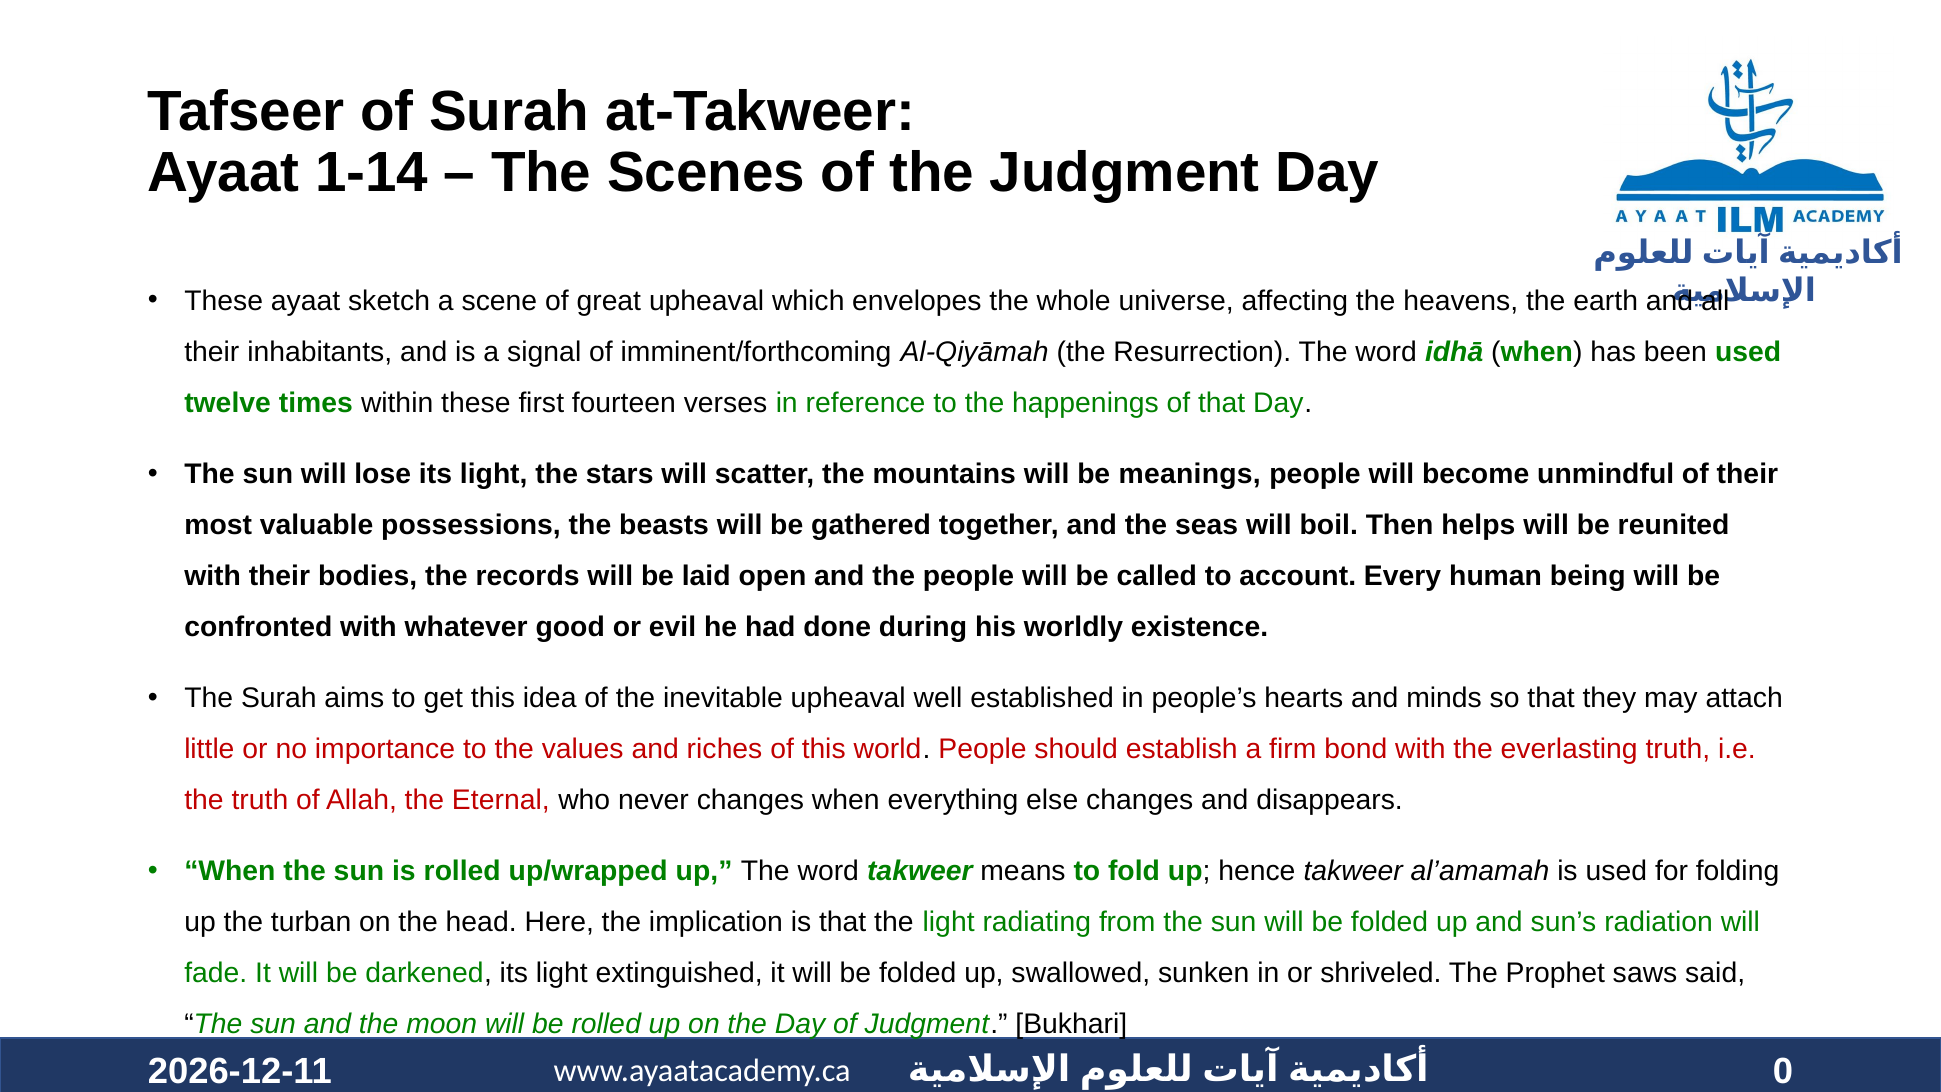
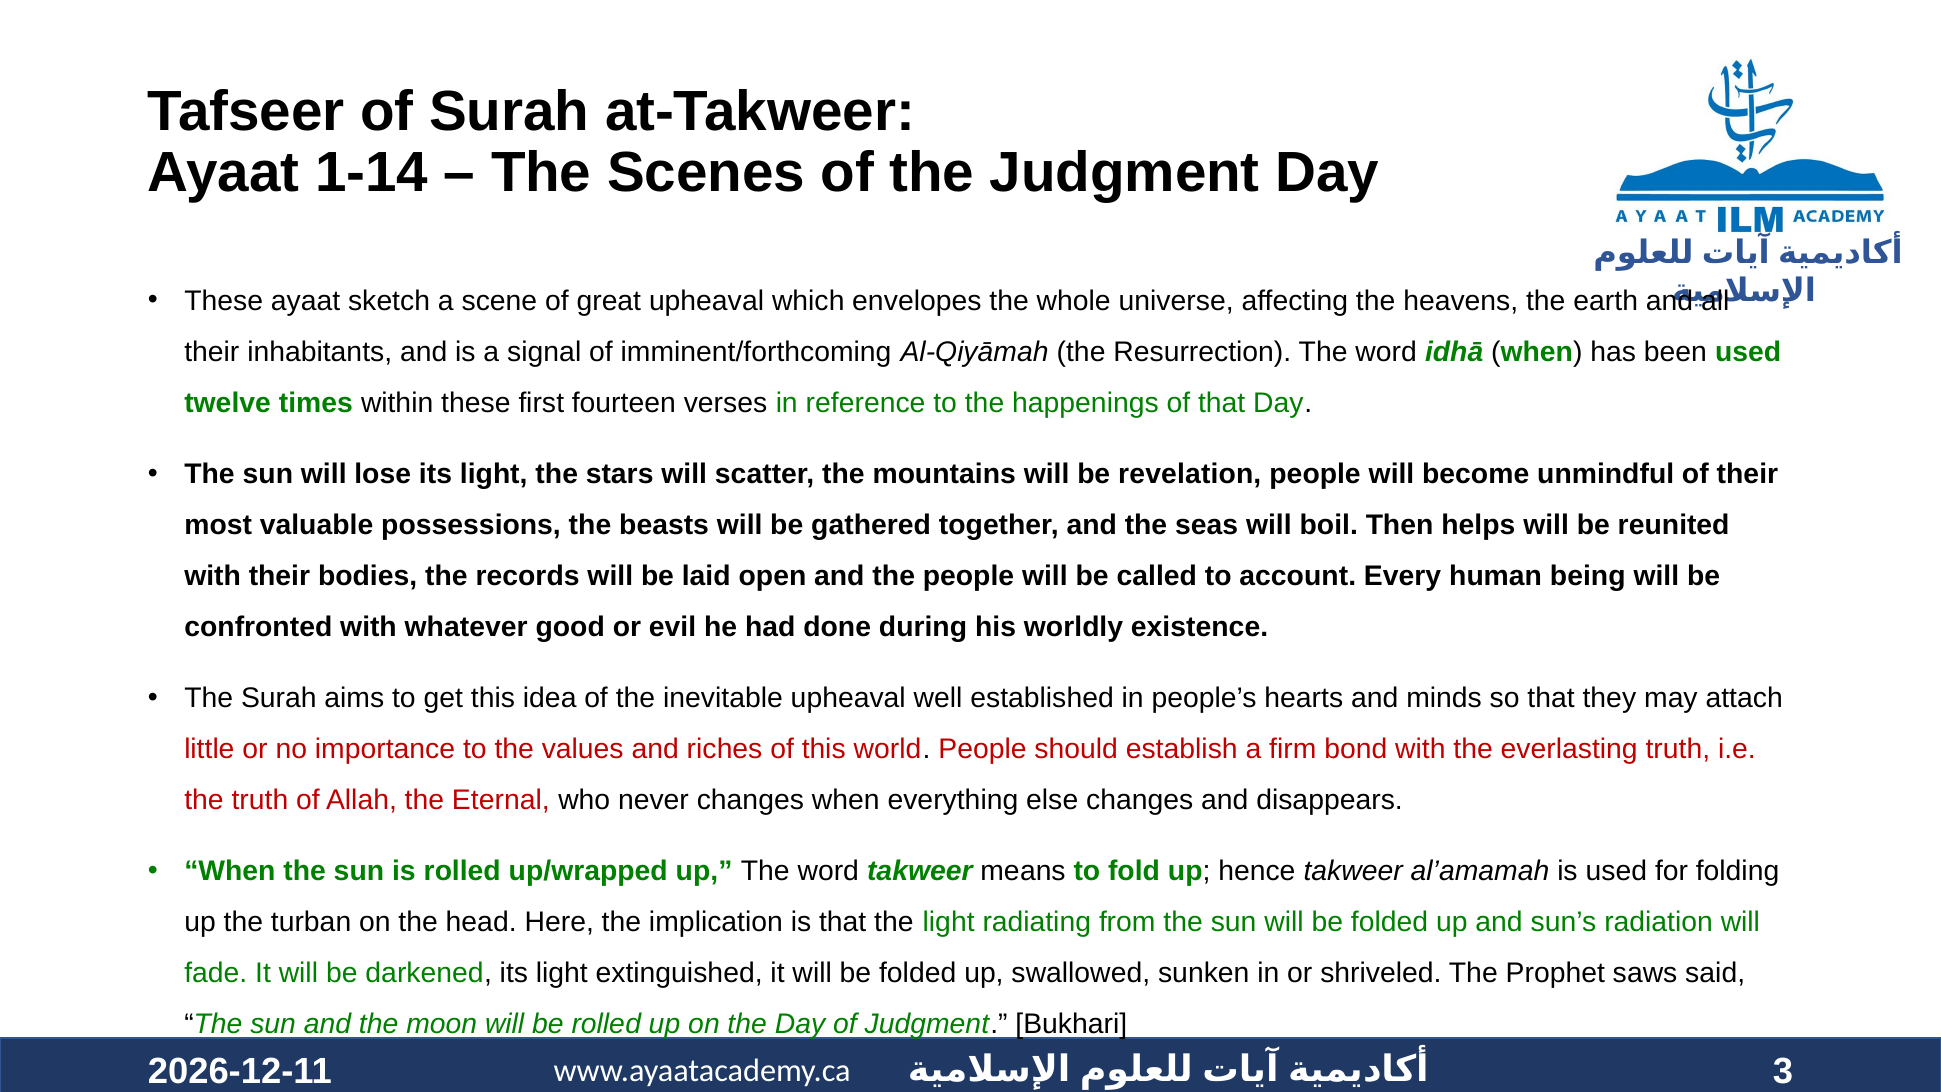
meanings: meanings -> revelation
0: 0 -> 3
